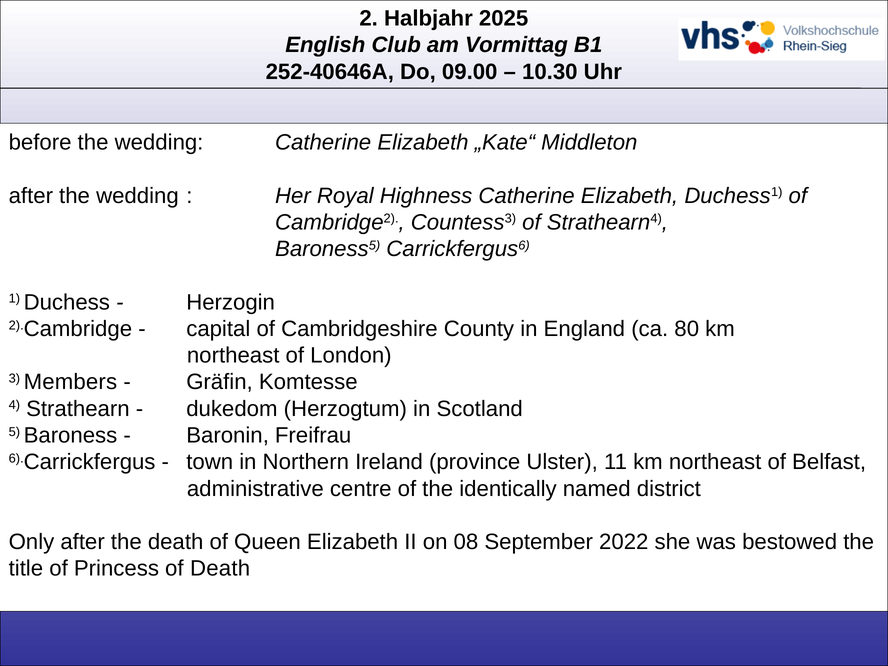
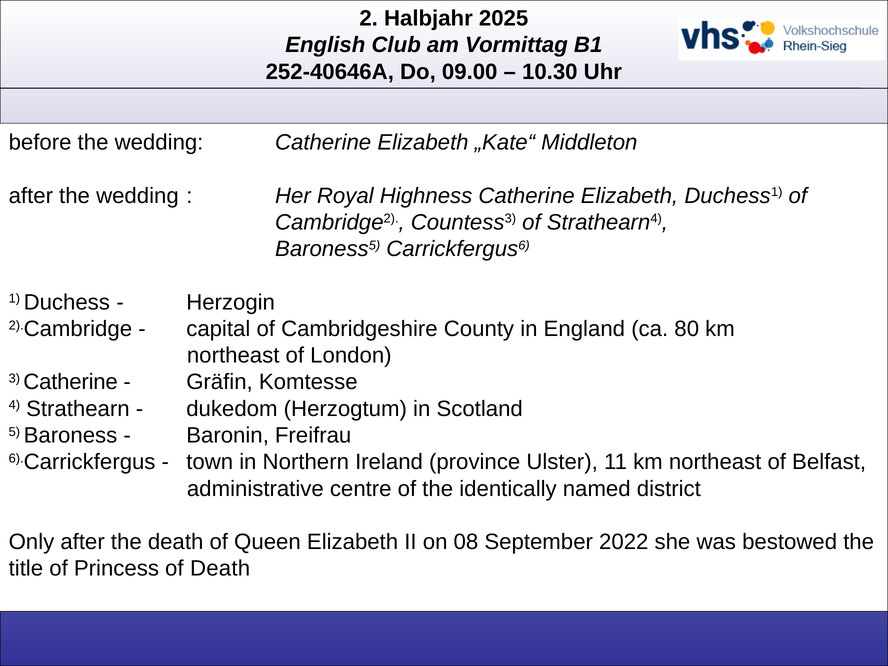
3 Members: Members -> Catherine
